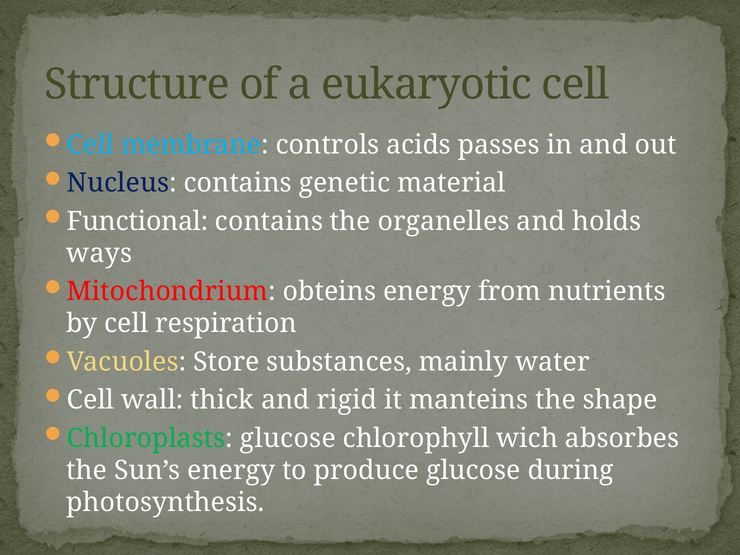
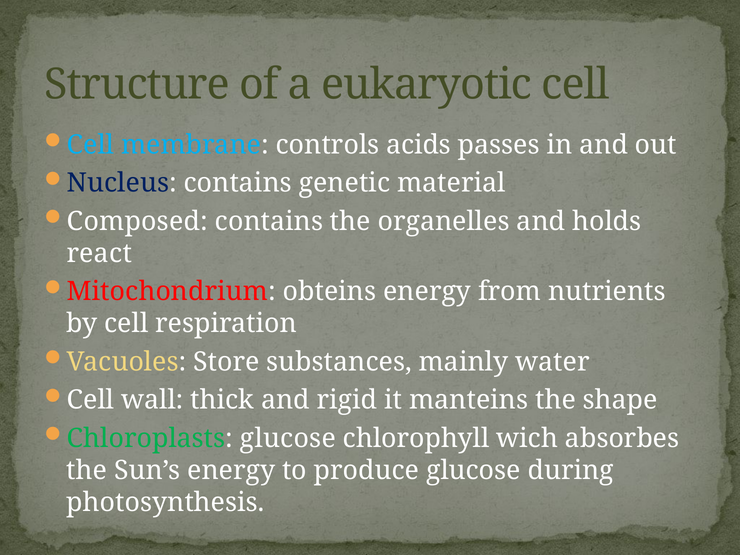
Functional: Functional -> Composed
ways: ways -> react
